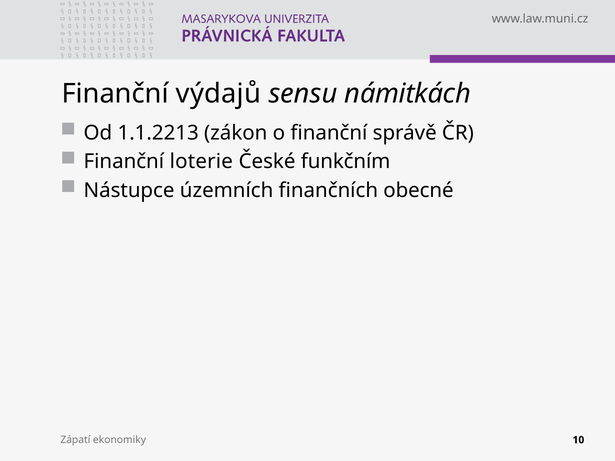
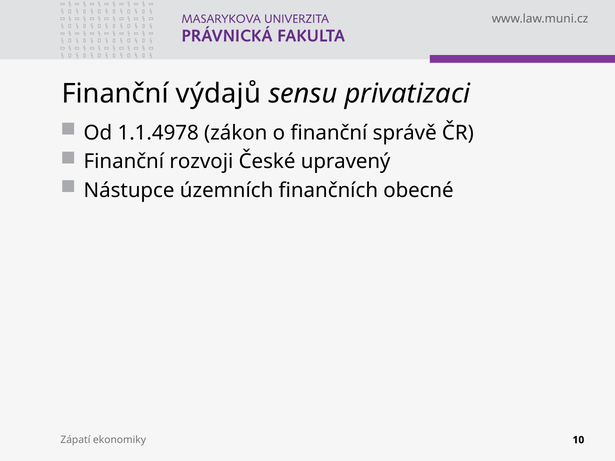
námitkách: námitkách -> privatizaci
1.1.2213: 1.1.2213 -> 1.1.4978
loterie: loterie -> rozvoji
funkčním: funkčním -> upravený
